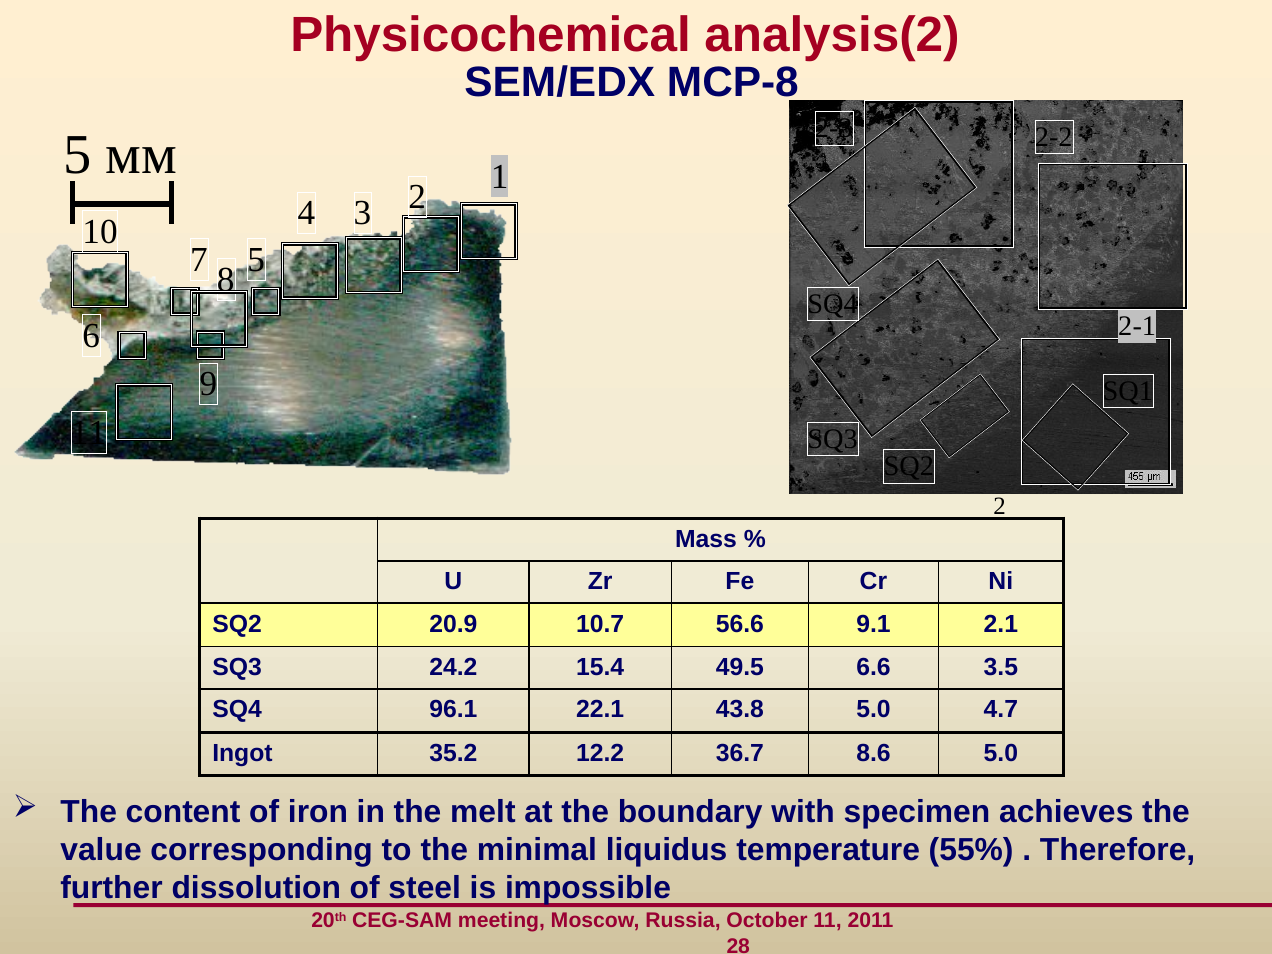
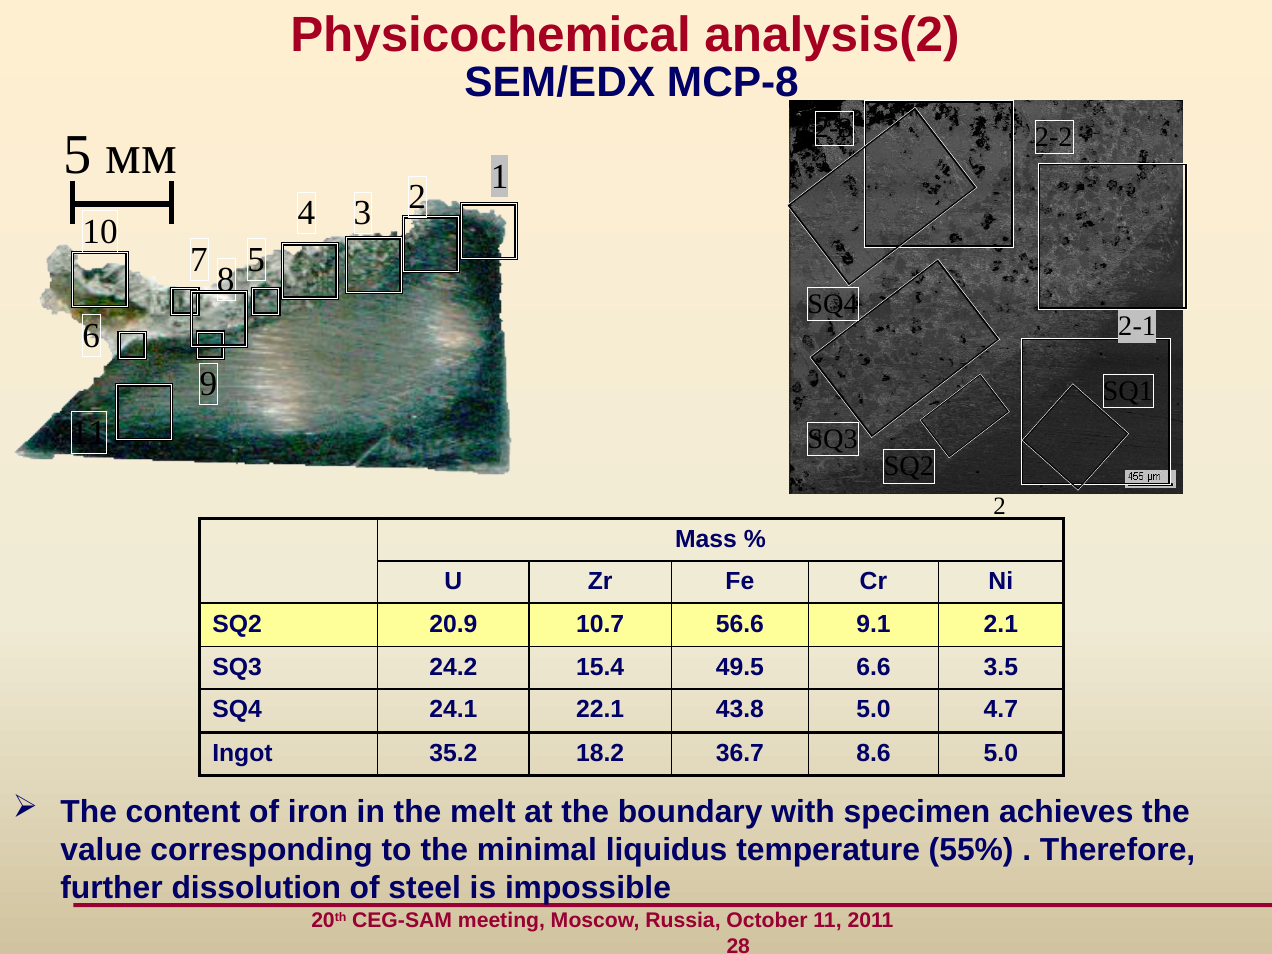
96.1: 96.1 -> 24.1
12.2: 12.2 -> 18.2
